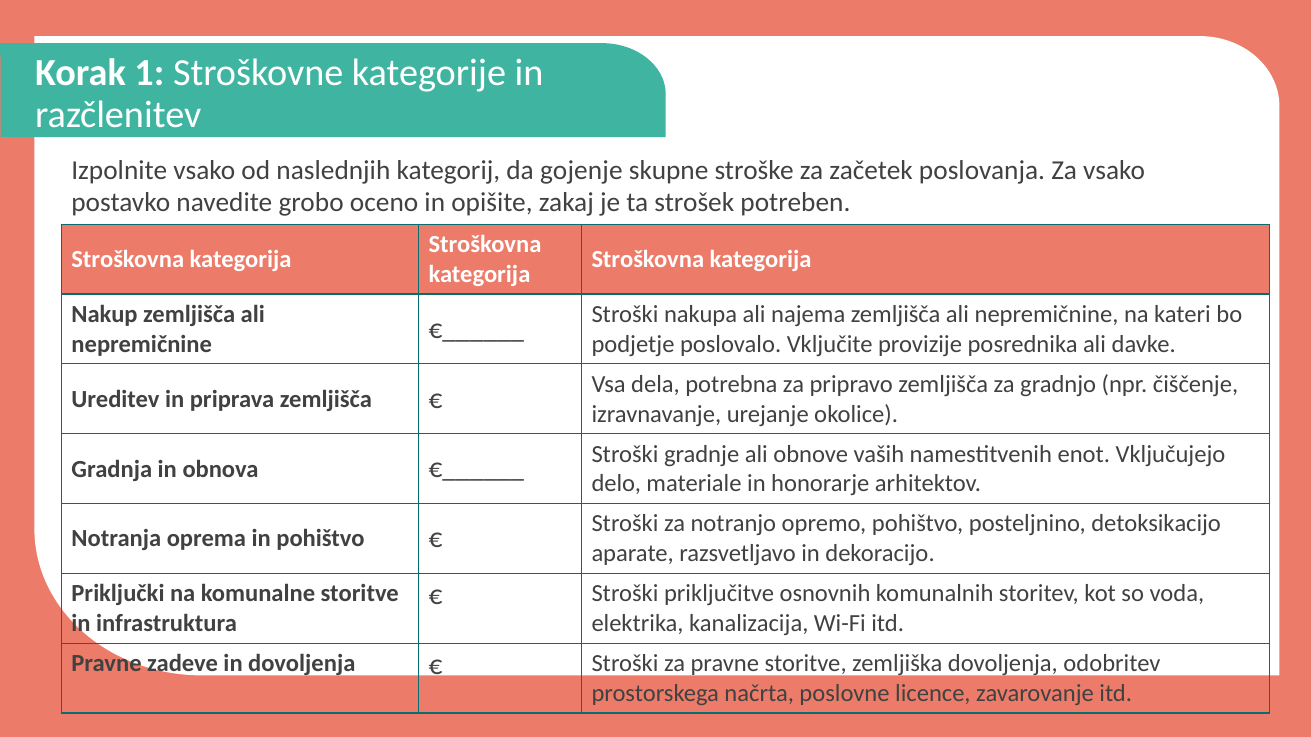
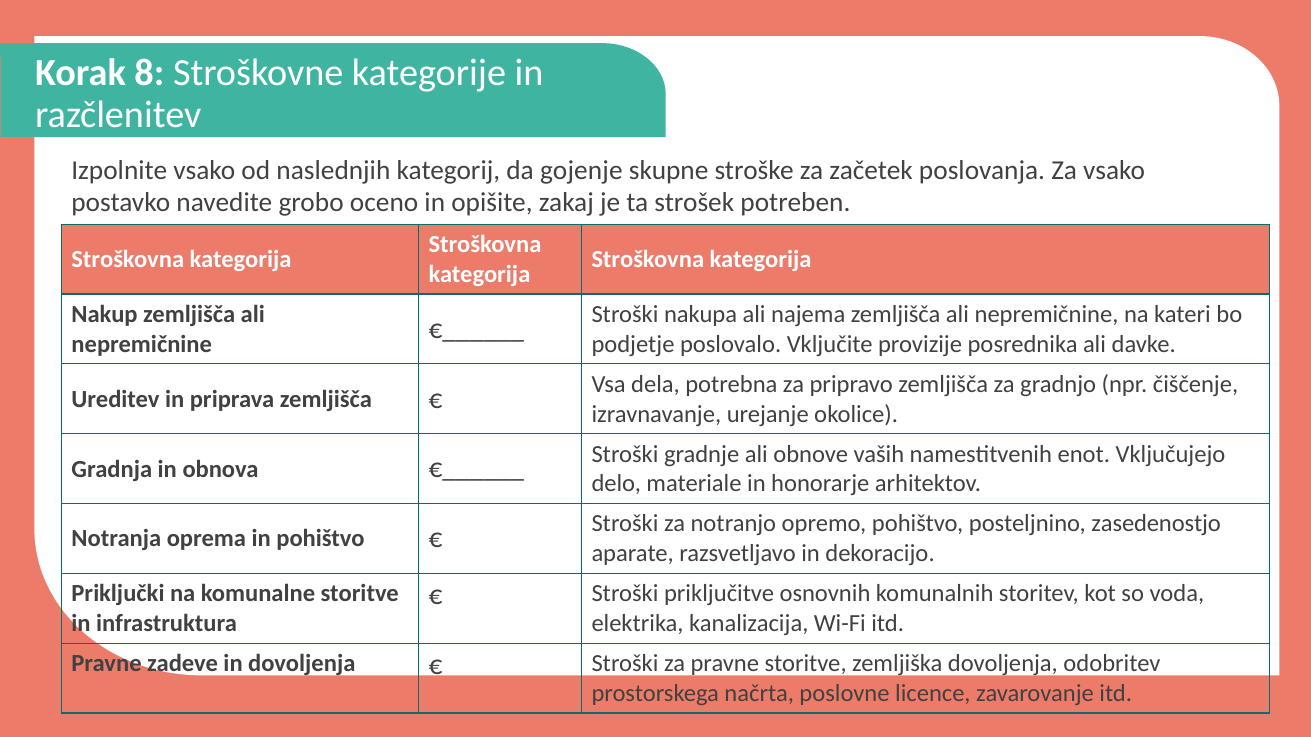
1: 1 -> 8
detoksikacijo: detoksikacijo -> zasedenostjo
